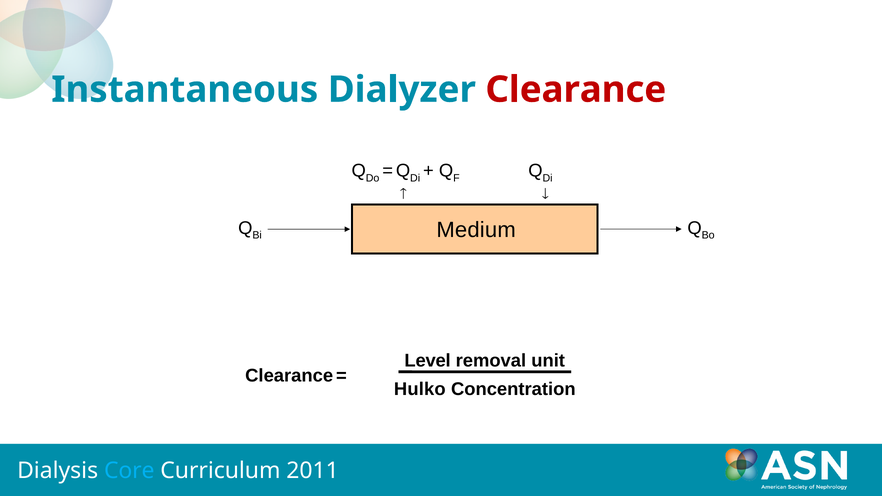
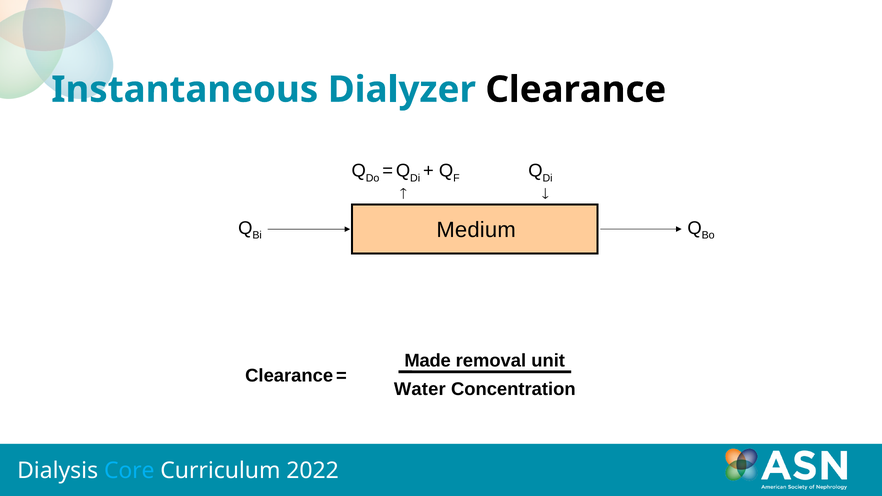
Clearance at (576, 90) colour: red -> black
Level: Level -> Made
Hulko: Hulko -> Water
2011: 2011 -> 2022
